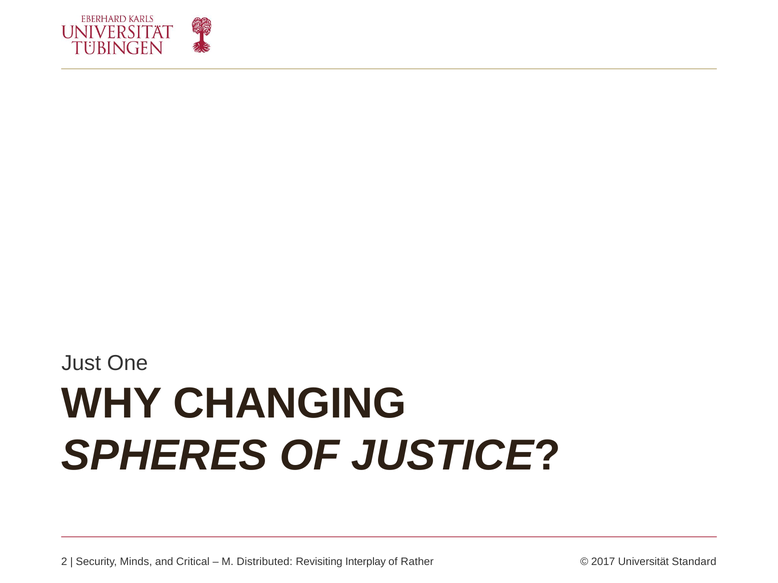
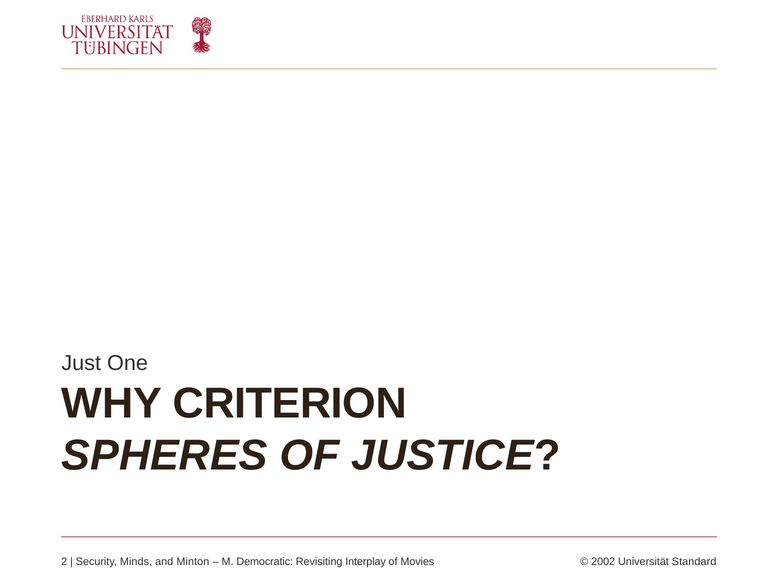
CHANGING: CHANGING -> CRITERION
Critical: Critical -> Minton
Distributed: Distributed -> Democratic
Rather: Rather -> Movies
2017: 2017 -> 2002
